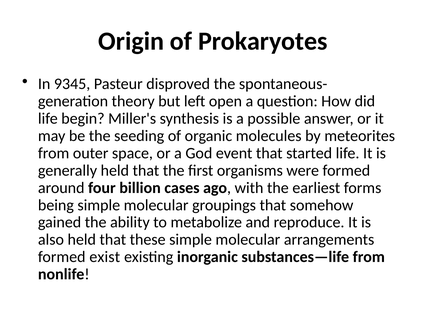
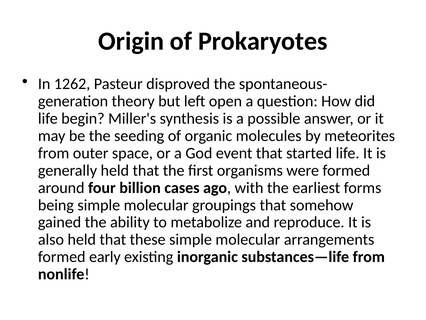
9345: 9345 -> 1262
exist: exist -> early
